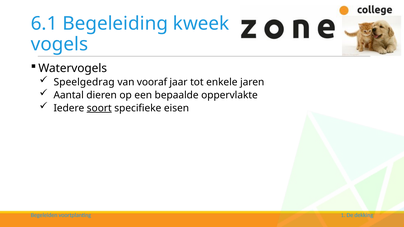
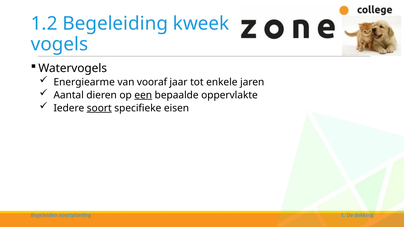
6.1: 6.1 -> 1.2
Speelgedrag: Speelgedrag -> Energiearme
een underline: none -> present
